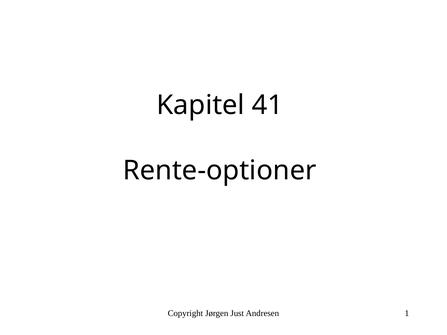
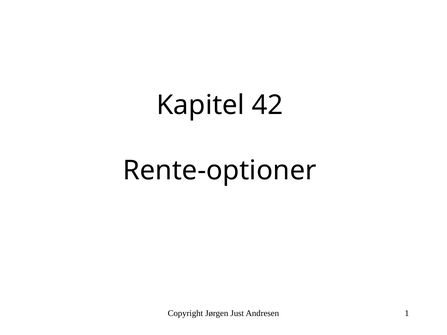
41: 41 -> 42
